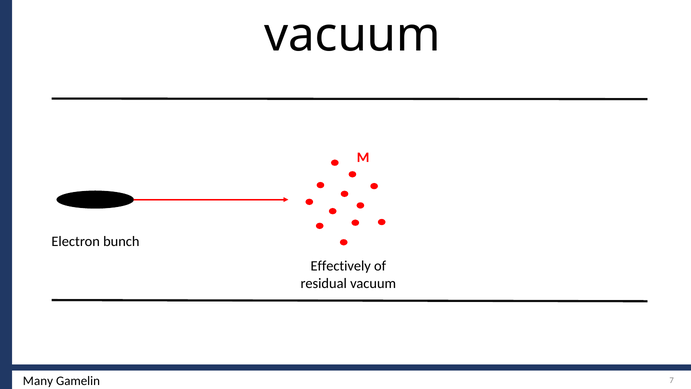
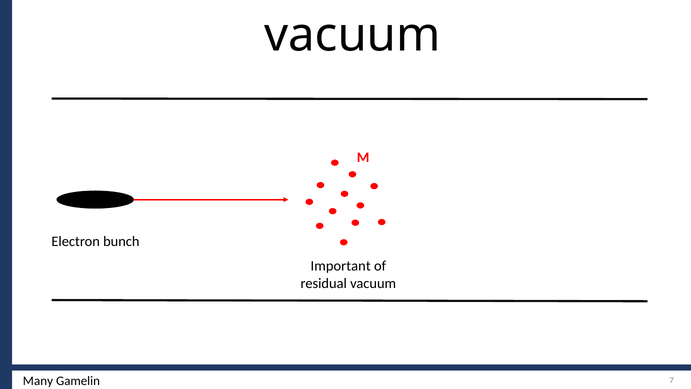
Effectively: Effectively -> Important
